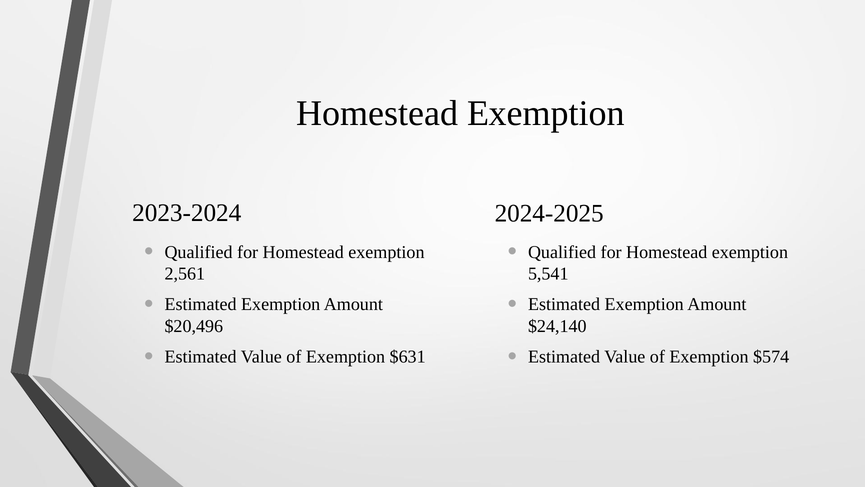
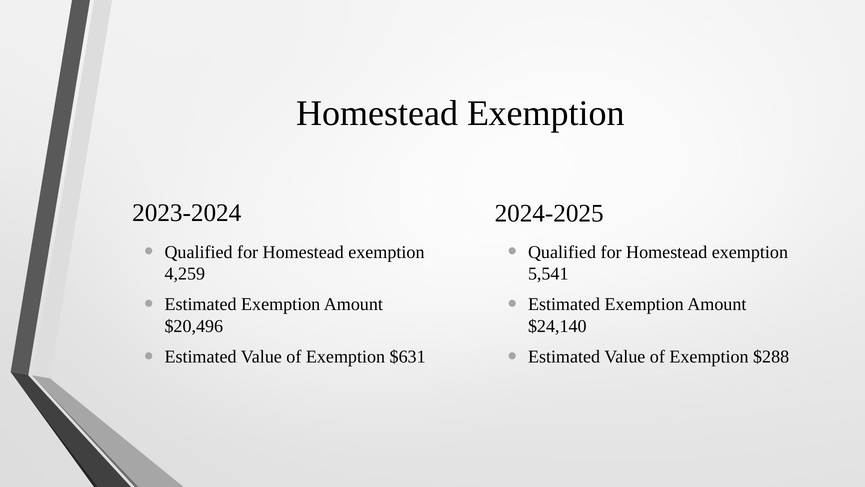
2,561: 2,561 -> 4,259
$574: $574 -> $288
